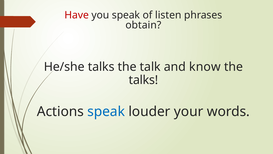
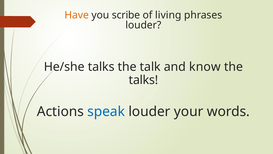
Have colour: red -> orange
you speak: speak -> scribe
listen: listen -> living
obtain at (143, 25): obtain -> louder
